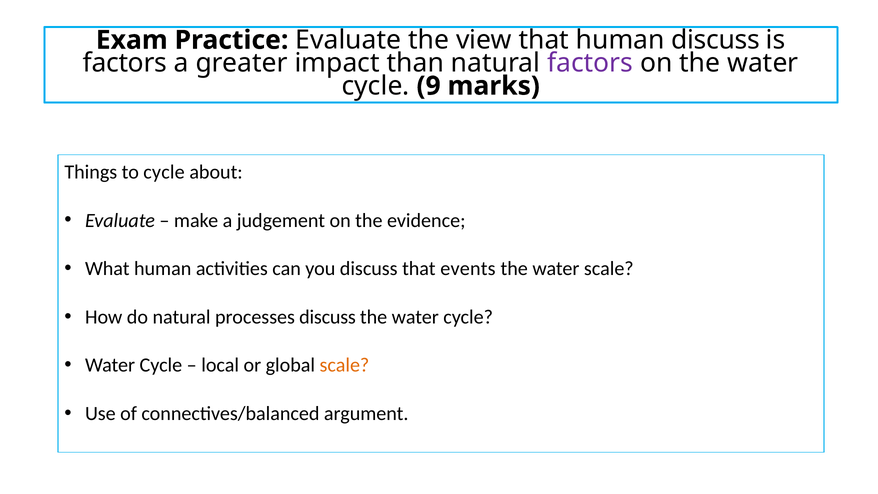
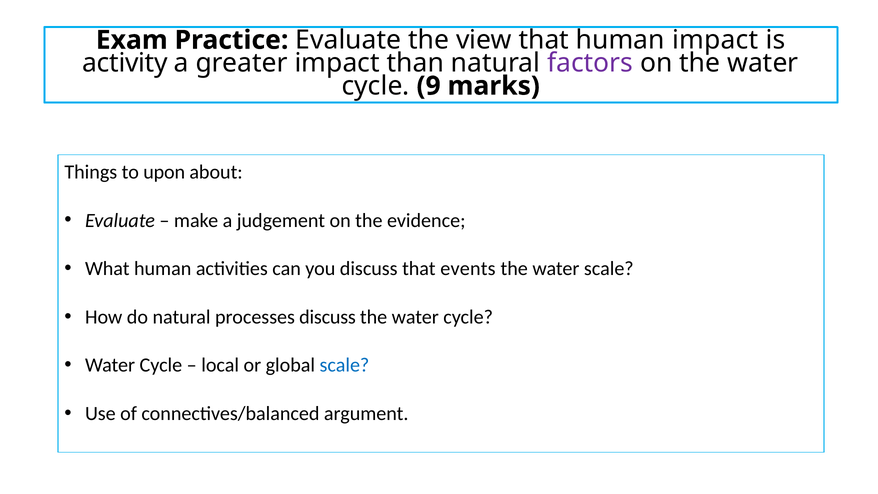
human discuss: discuss -> impact
factors at (125, 63): factors -> activity
to cycle: cycle -> upon
scale at (344, 365) colour: orange -> blue
